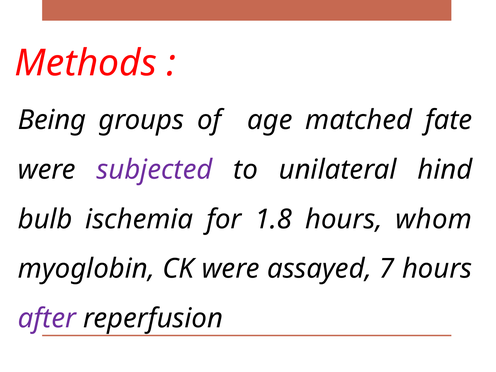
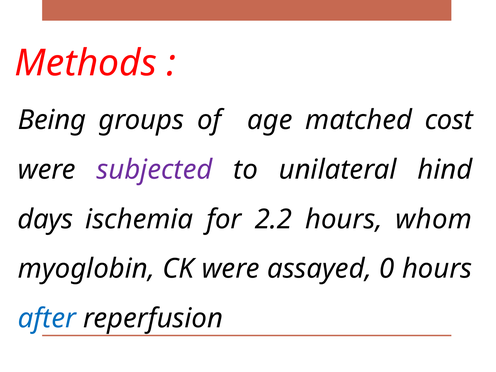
fate: fate -> cost
bulb: bulb -> days
1.8: 1.8 -> 2.2
7: 7 -> 0
after colour: purple -> blue
